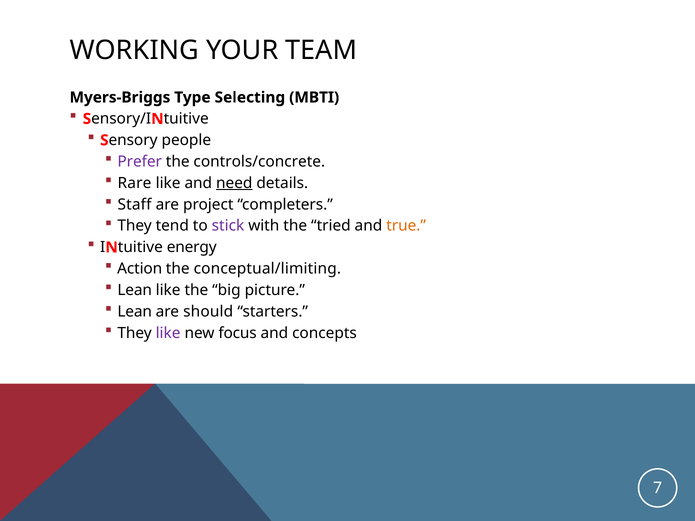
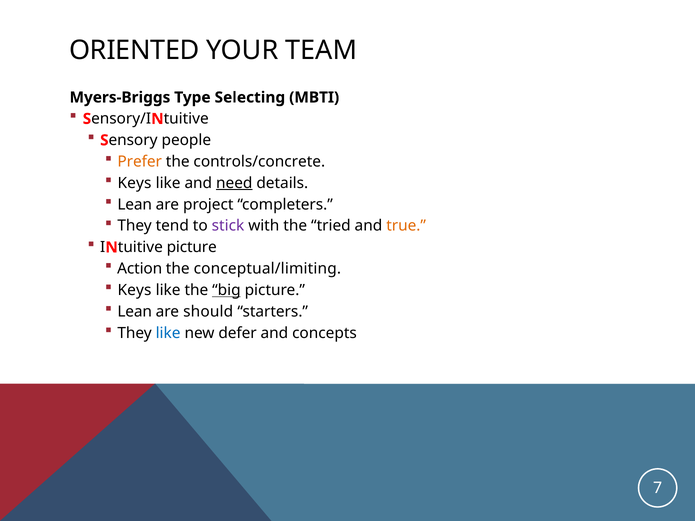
WORKING: WORKING -> ORIENTED
Prefer colour: purple -> orange
Rare at (135, 183): Rare -> Keys
Staff at (135, 205): Staff -> Lean
INtuitive energy: energy -> picture
Lean at (135, 290): Lean -> Keys
big underline: none -> present
like at (168, 333) colour: purple -> blue
focus: focus -> defer
